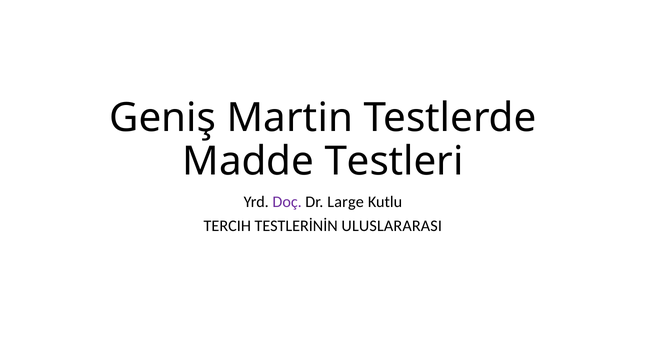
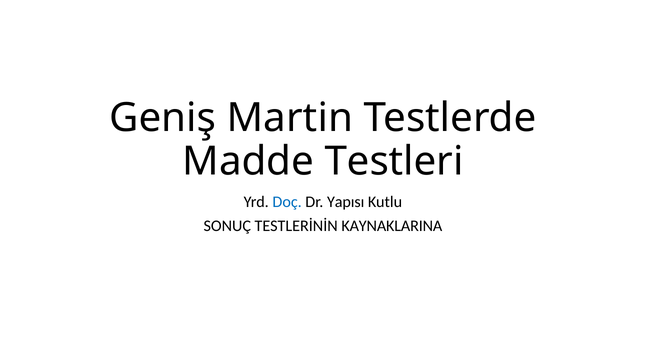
Doç colour: purple -> blue
Large: Large -> Yapısı
TERCIH: TERCIH -> SONUÇ
ULUSLARARASI: ULUSLARARASI -> KAYNAKLARINA
